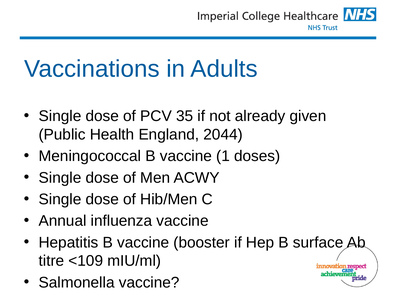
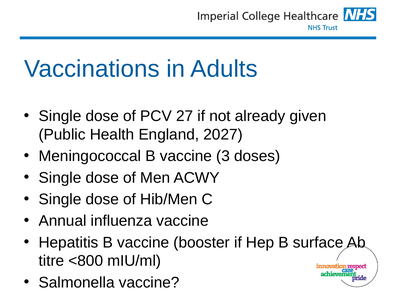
35: 35 -> 27
2044: 2044 -> 2027
1: 1 -> 3
<109: <109 -> <800
